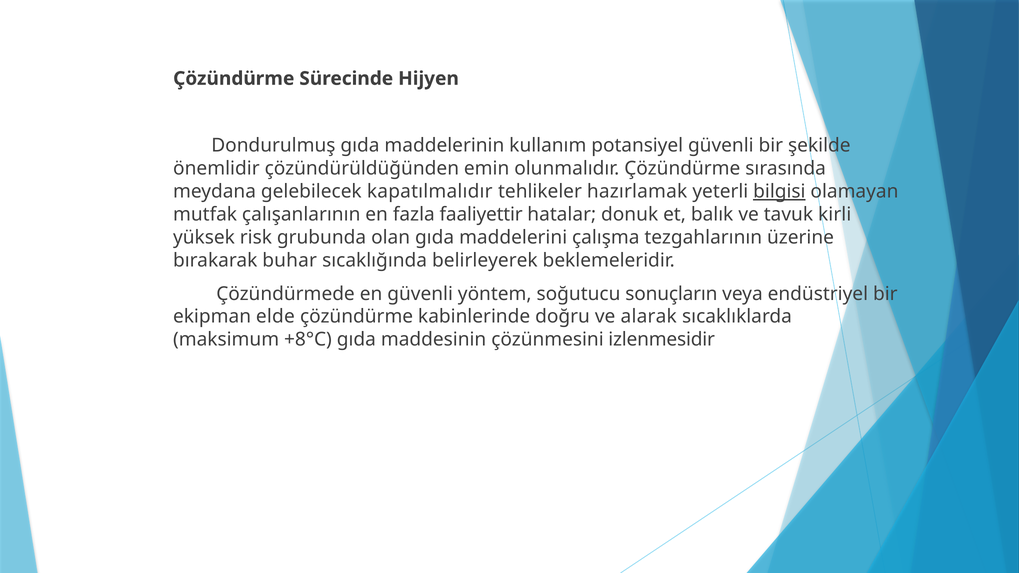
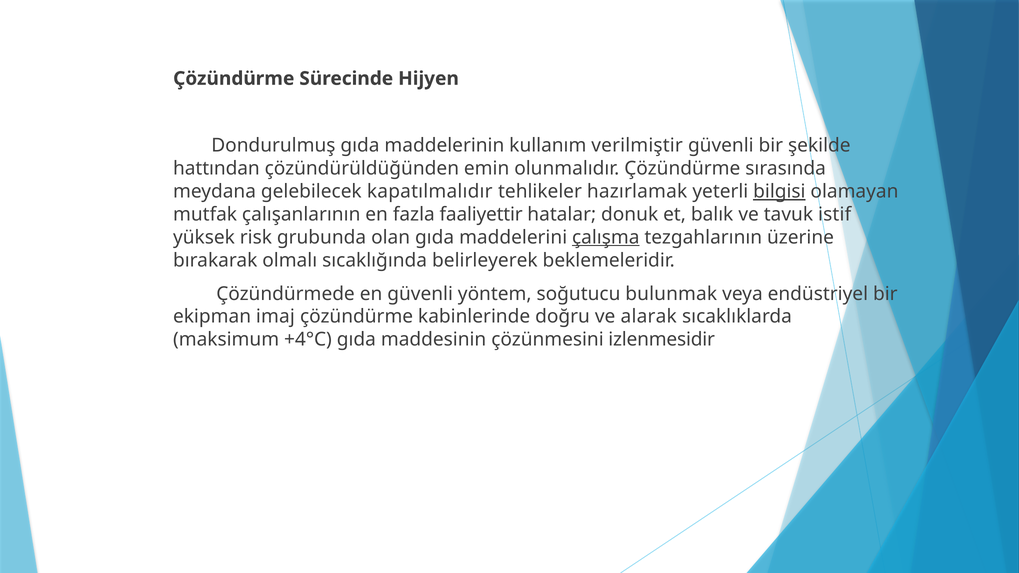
potansiyel: potansiyel -> verilmiştir
önemlidir: önemlidir -> hattından
kirli: kirli -> istif
çalışma underline: none -> present
buhar: buhar -> olmalı
sonuçların: sonuçların -> bulunmak
elde: elde -> imaj
+8°C: +8°C -> +4°C
